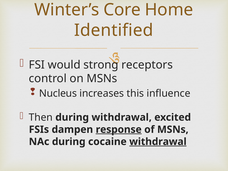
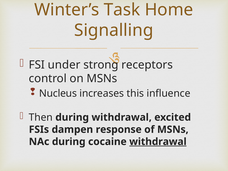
Core: Core -> Task
Identified: Identified -> Signalling
would: would -> under
response underline: present -> none
